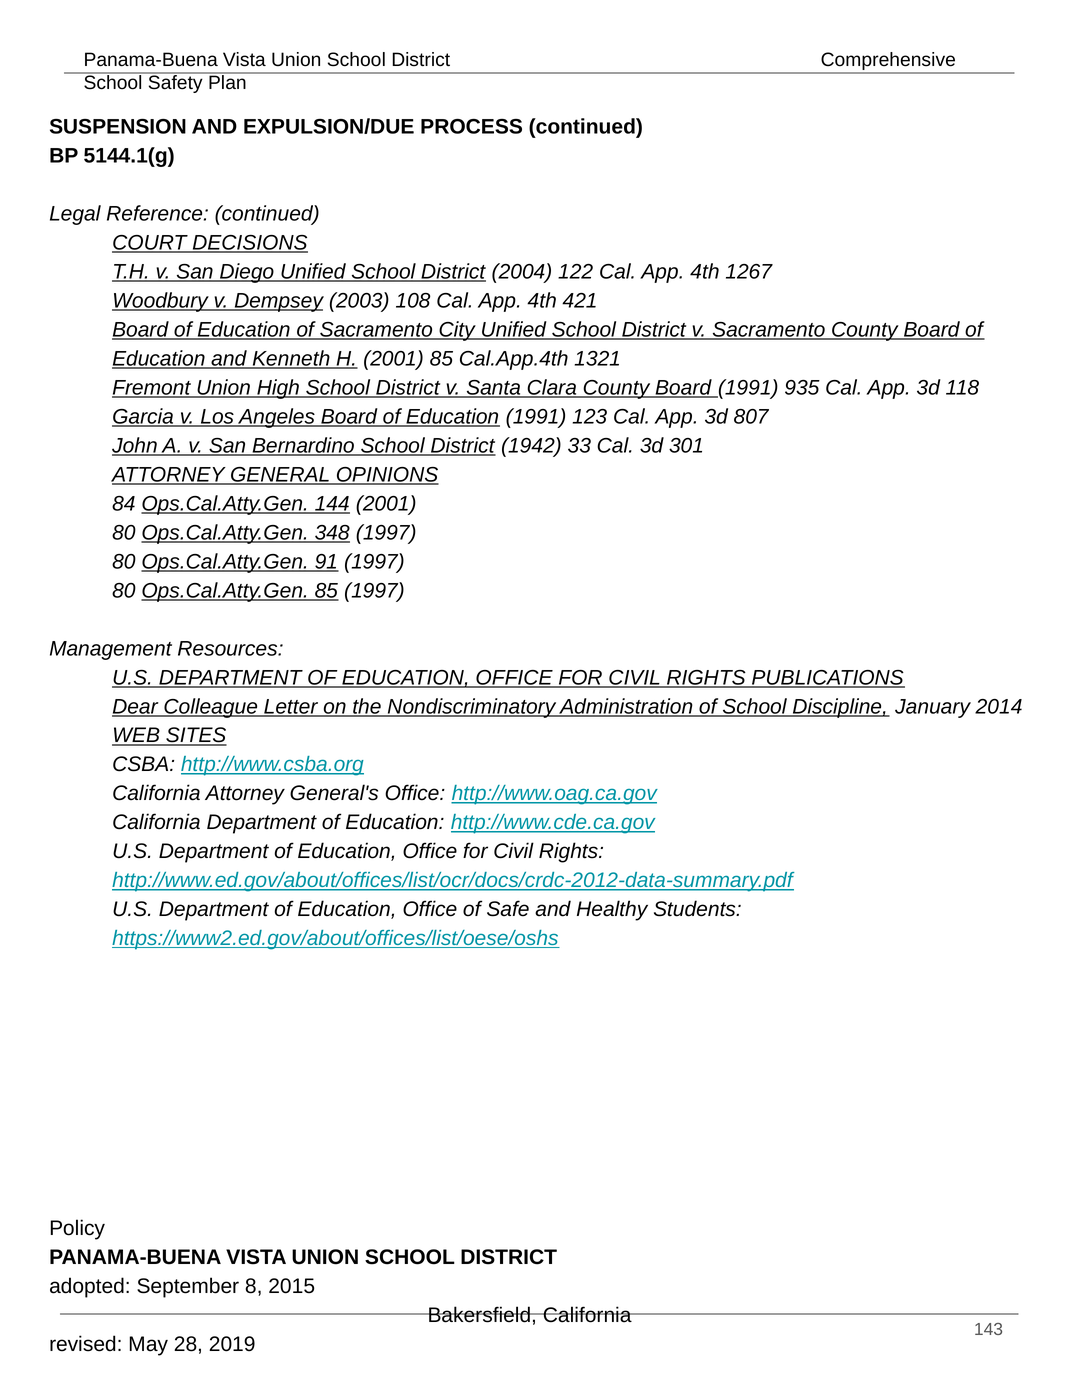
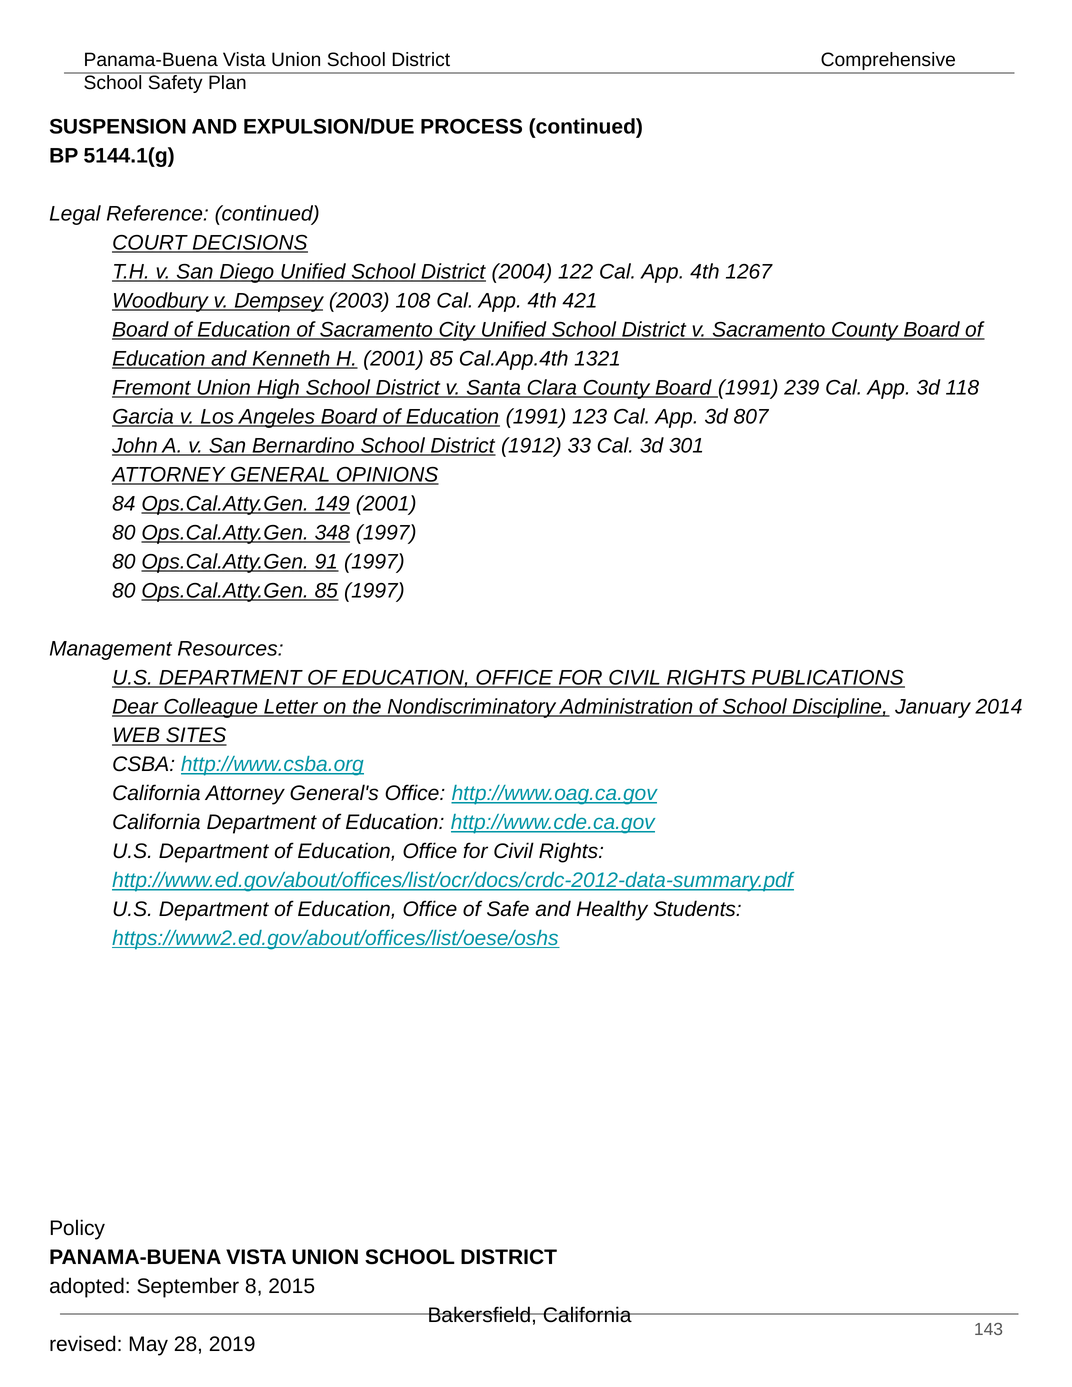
935: 935 -> 239
1942: 1942 -> 1912
144: 144 -> 149
